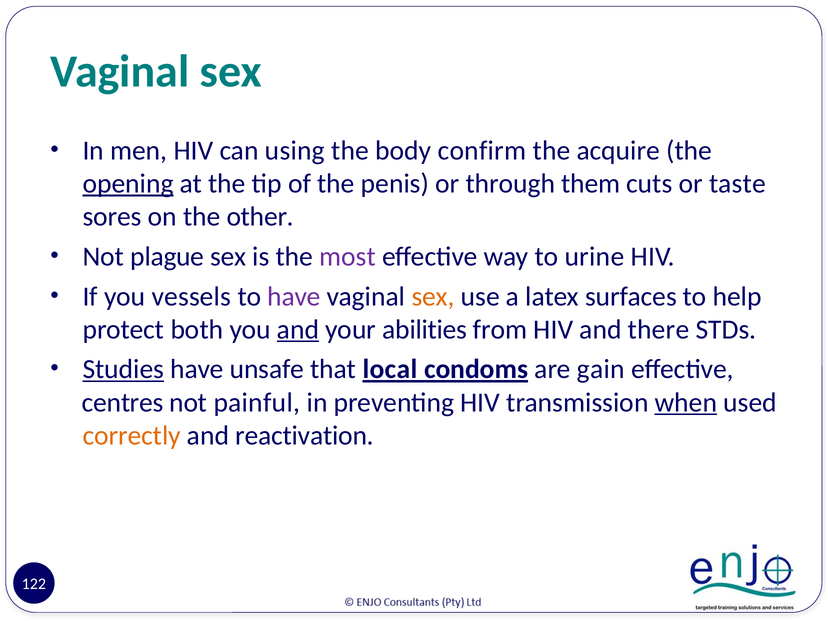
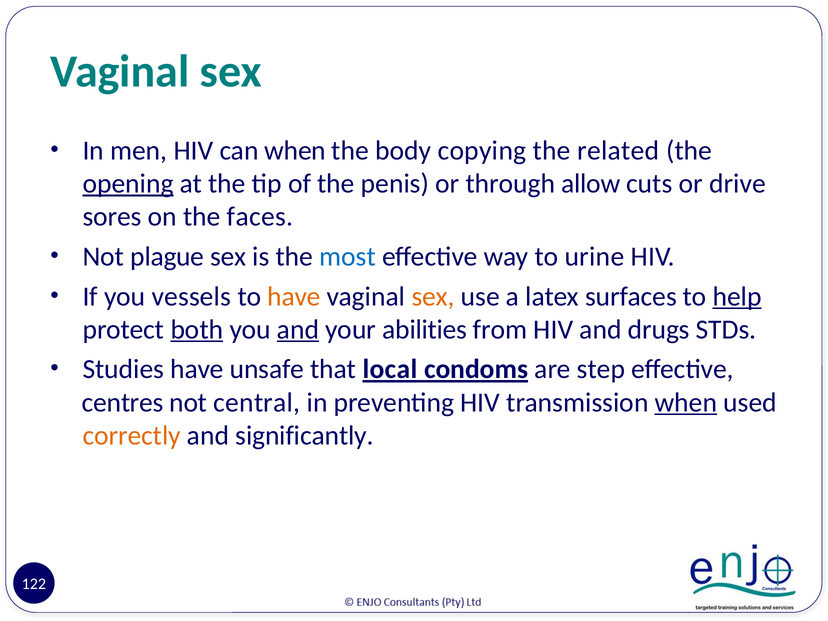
can using: using -> when
confirm: confirm -> copying
acquire: acquire -> related
them: them -> allow
taste: taste -> drive
other: other -> faces
most colour: purple -> blue
have at (294, 296) colour: purple -> orange
help underline: none -> present
both underline: none -> present
there: there -> drugs
Studies underline: present -> none
gain: gain -> step
painful: painful -> central
reactivation: reactivation -> significantly
